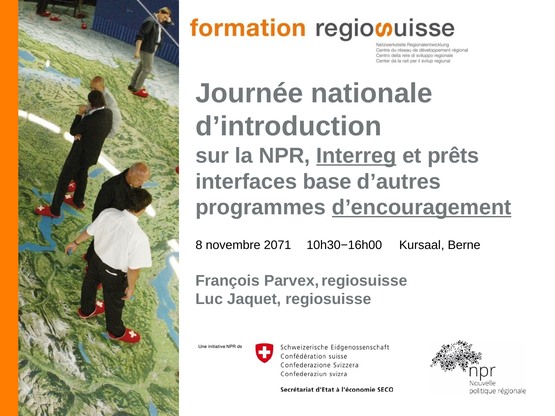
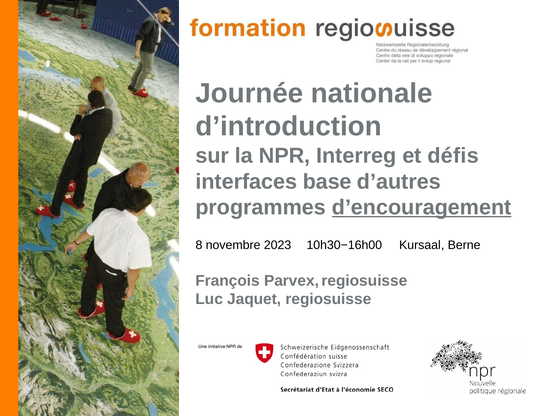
Interreg underline: present -> none
prêts: prêts -> défis
2071: 2071 -> 2023
